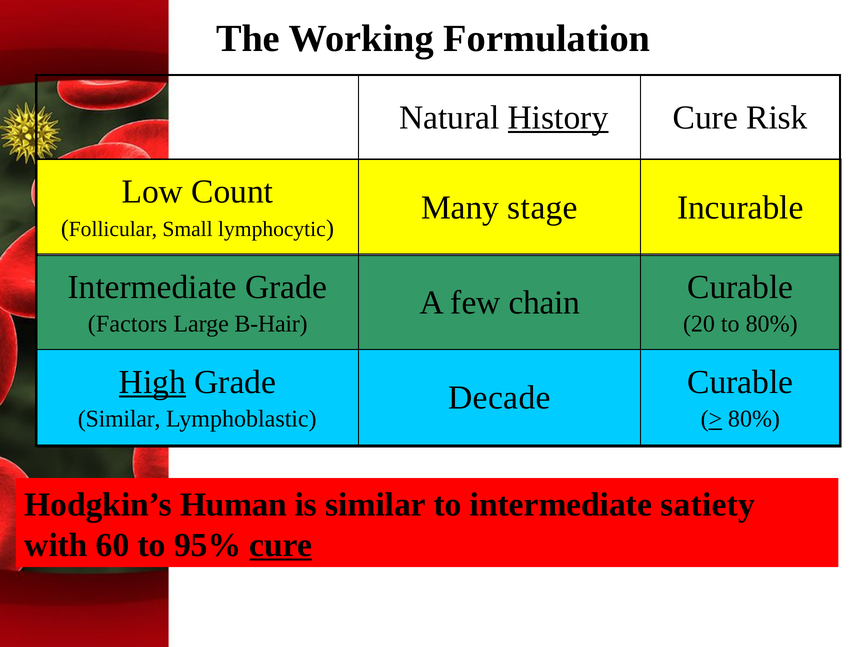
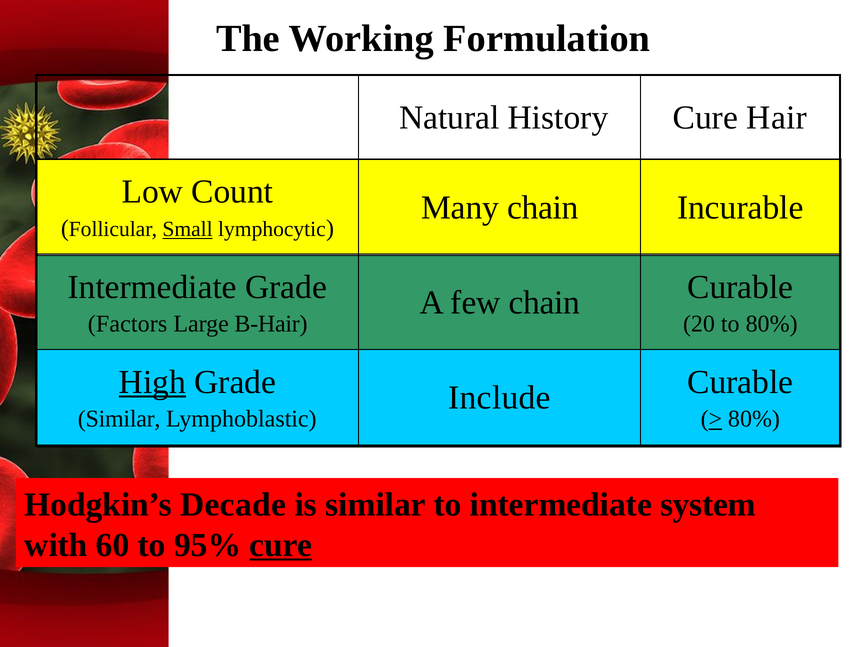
History underline: present -> none
Risk: Risk -> Hair
Many stage: stage -> chain
Small underline: none -> present
Decade: Decade -> Include
Human: Human -> Decade
satiety: satiety -> system
